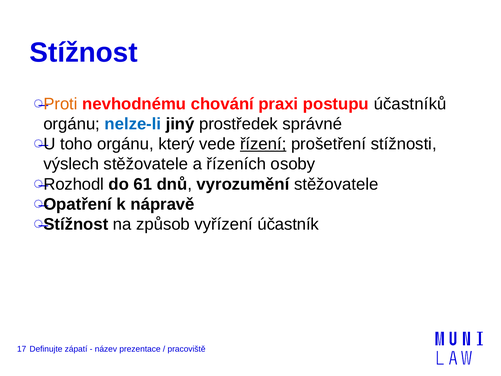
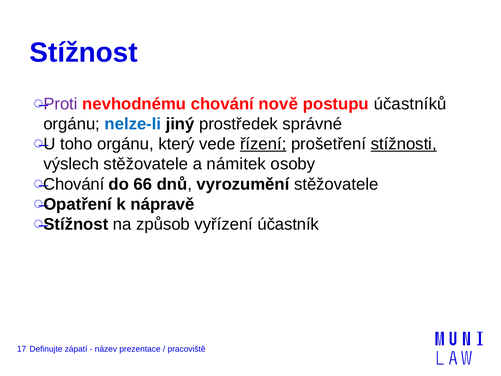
Proti colour: orange -> purple
praxi: praxi -> nově
stížnosti underline: none -> present
řízeních: řízeních -> námitek
Rozhodl at (74, 184): Rozhodl -> Chování
61: 61 -> 66
